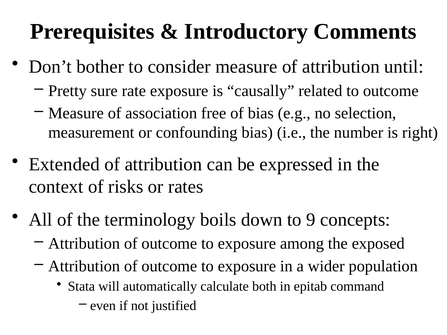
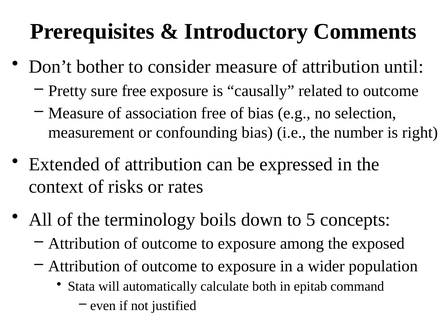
sure rate: rate -> free
9: 9 -> 5
